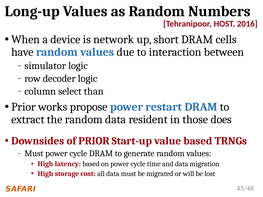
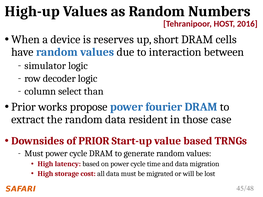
Long-up: Long-up -> High-up
network: network -> reserves
restart: restart -> fourier
does: does -> case
